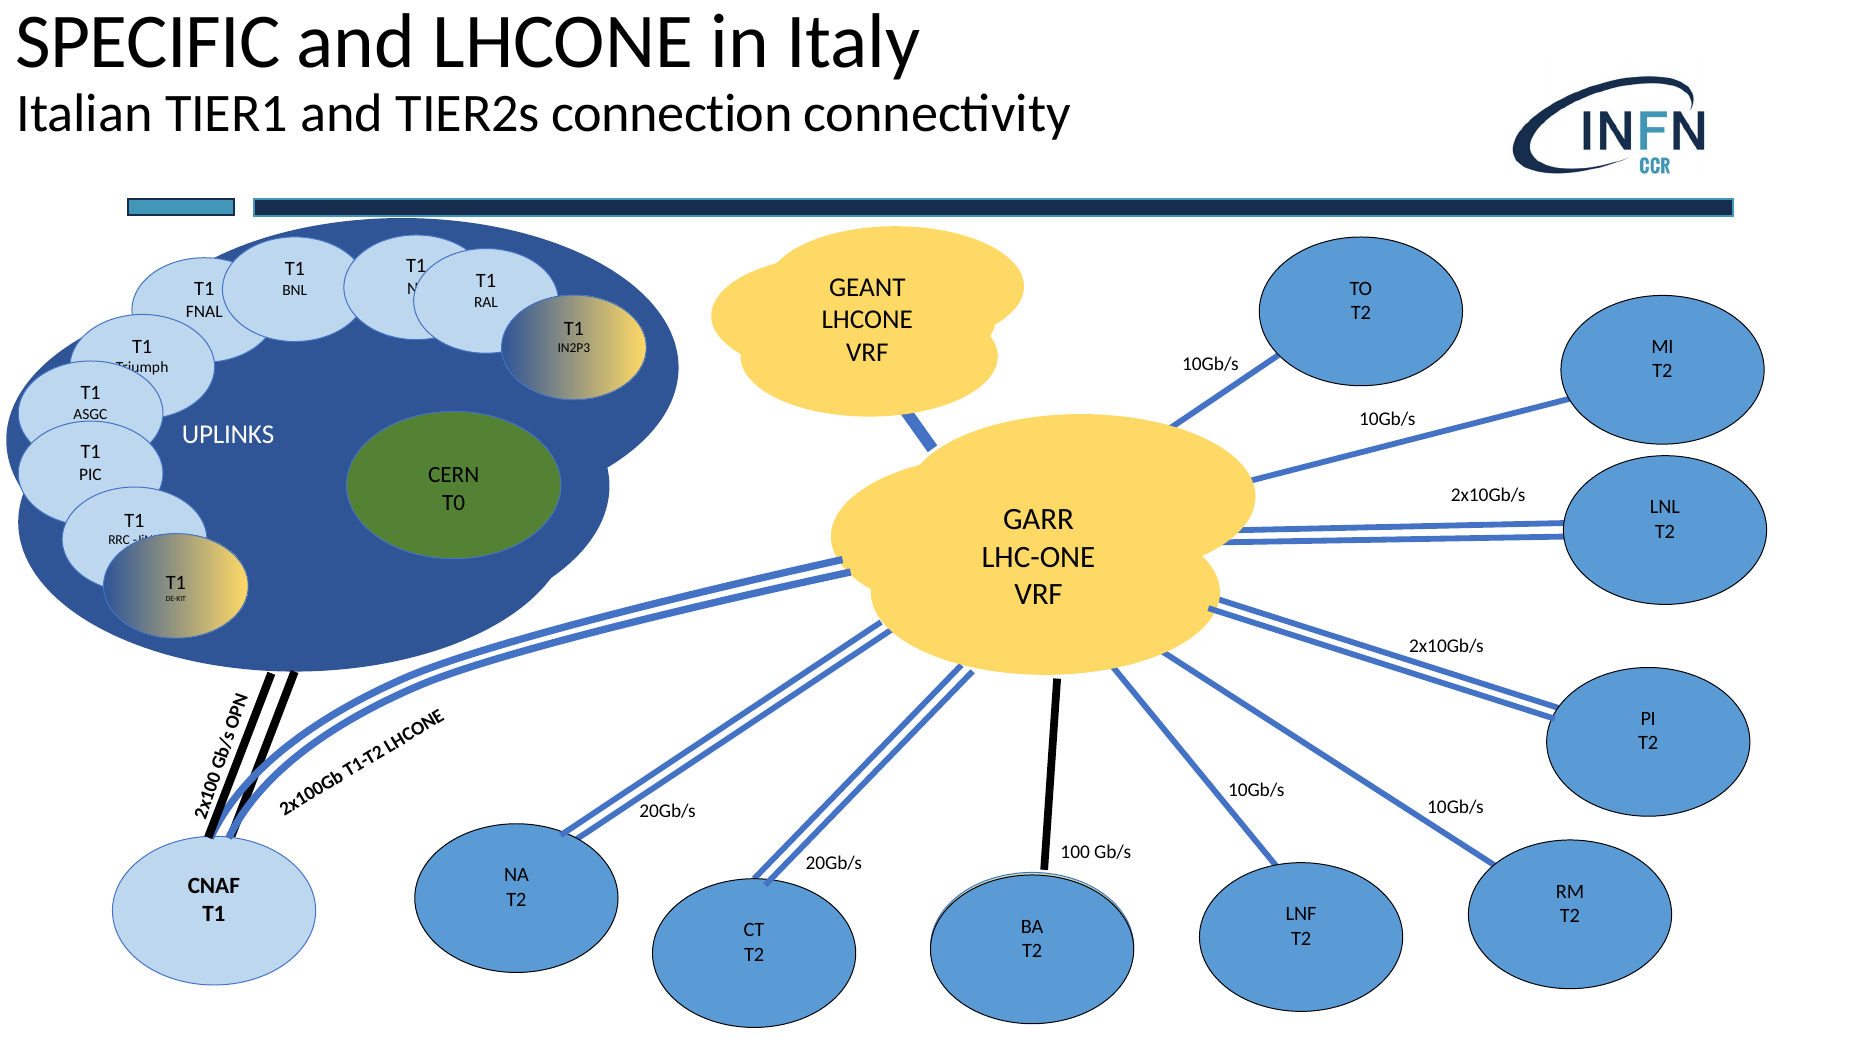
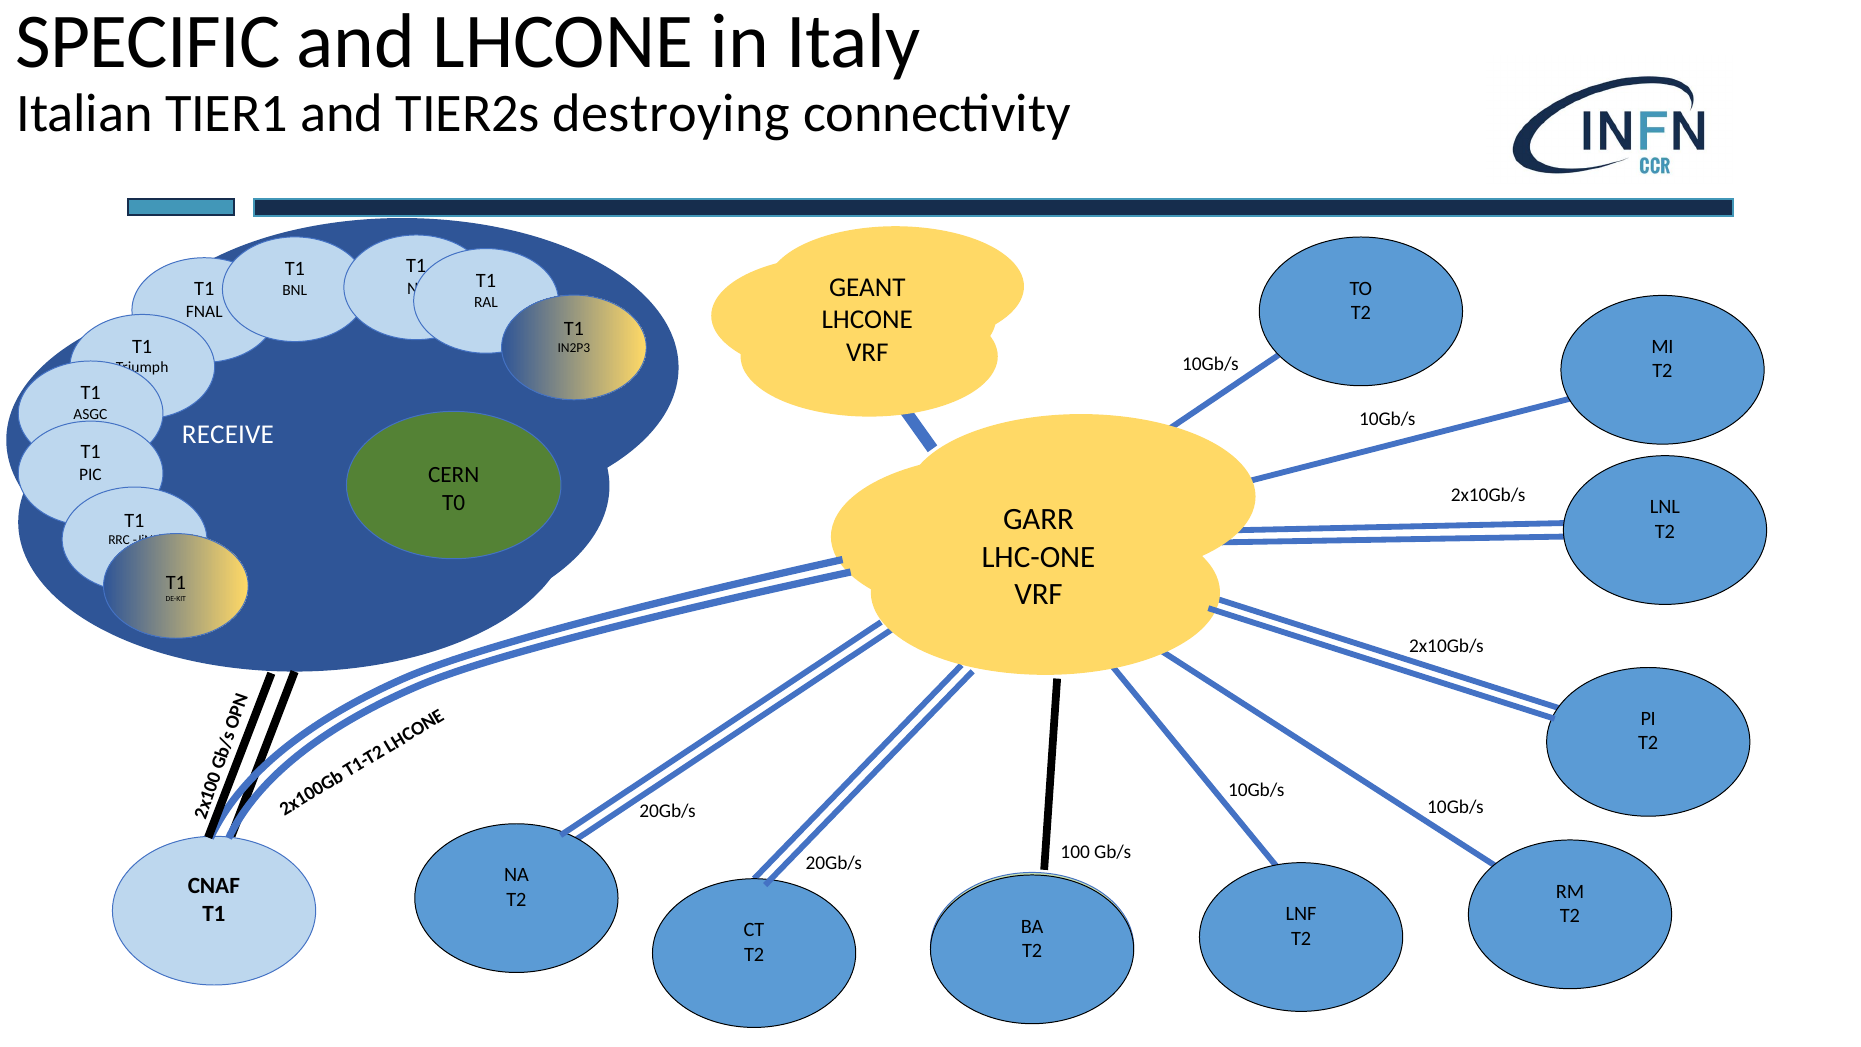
connection: connection -> destroying
UPLINKS: UPLINKS -> RECEIVE
